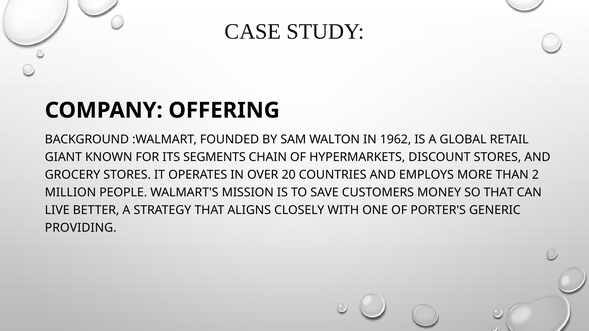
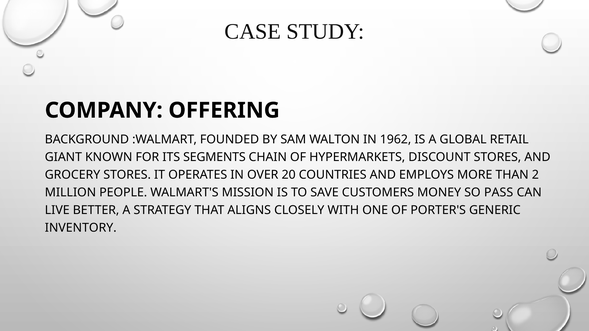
SO THAT: THAT -> PASS
PROVIDING: PROVIDING -> INVENTORY
